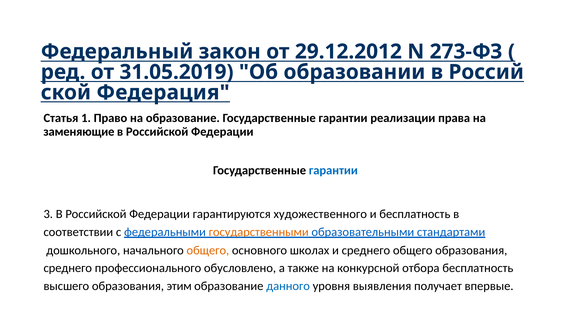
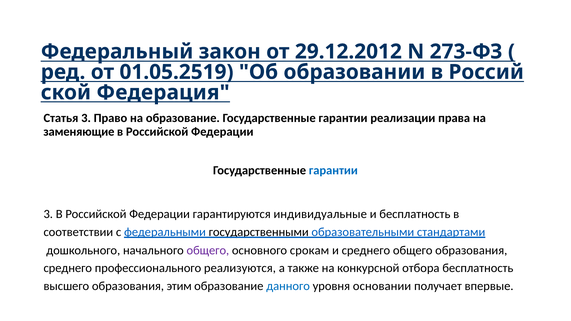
31.05.2019: 31.05.2019 -> 01.05.2519
Статья 1: 1 -> 3
художественного: художественного -> индивидуальные
государственными colour: orange -> black
общего at (208, 250) colour: orange -> purple
школах: школах -> срокам
обусловлено: обусловлено -> реализуются
выявления: выявления -> основании
